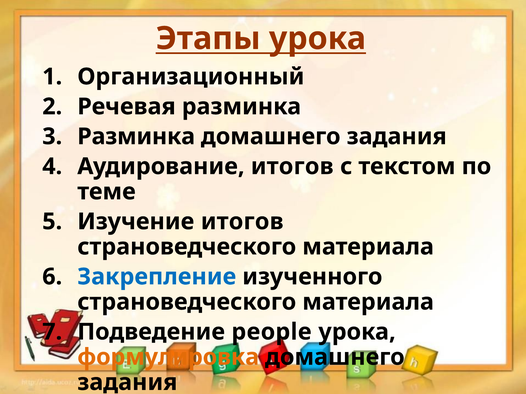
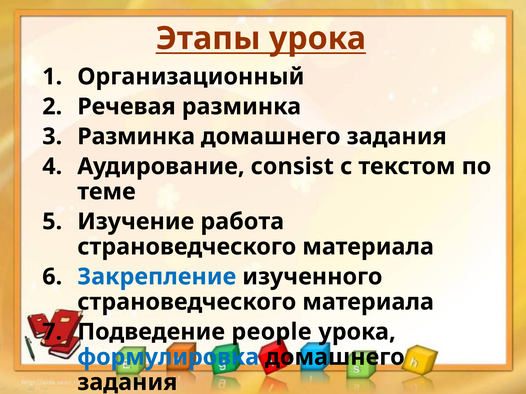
Аудирование итогов: итогов -> consist
Изучение итогов: итогов -> работа
формулировка colour: orange -> blue
